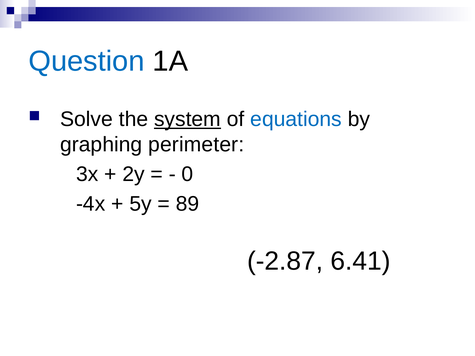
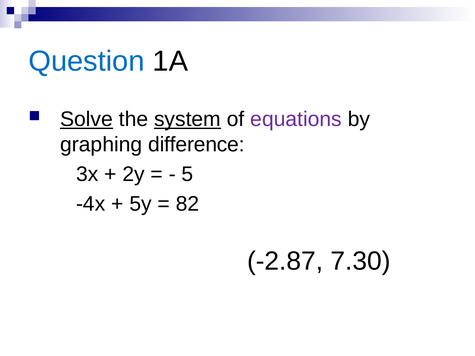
Solve underline: none -> present
equations colour: blue -> purple
perimeter: perimeter -> difference
0: 0 -> 5
89: 89 -> 82
6.41: 6.41 -> 7.30
